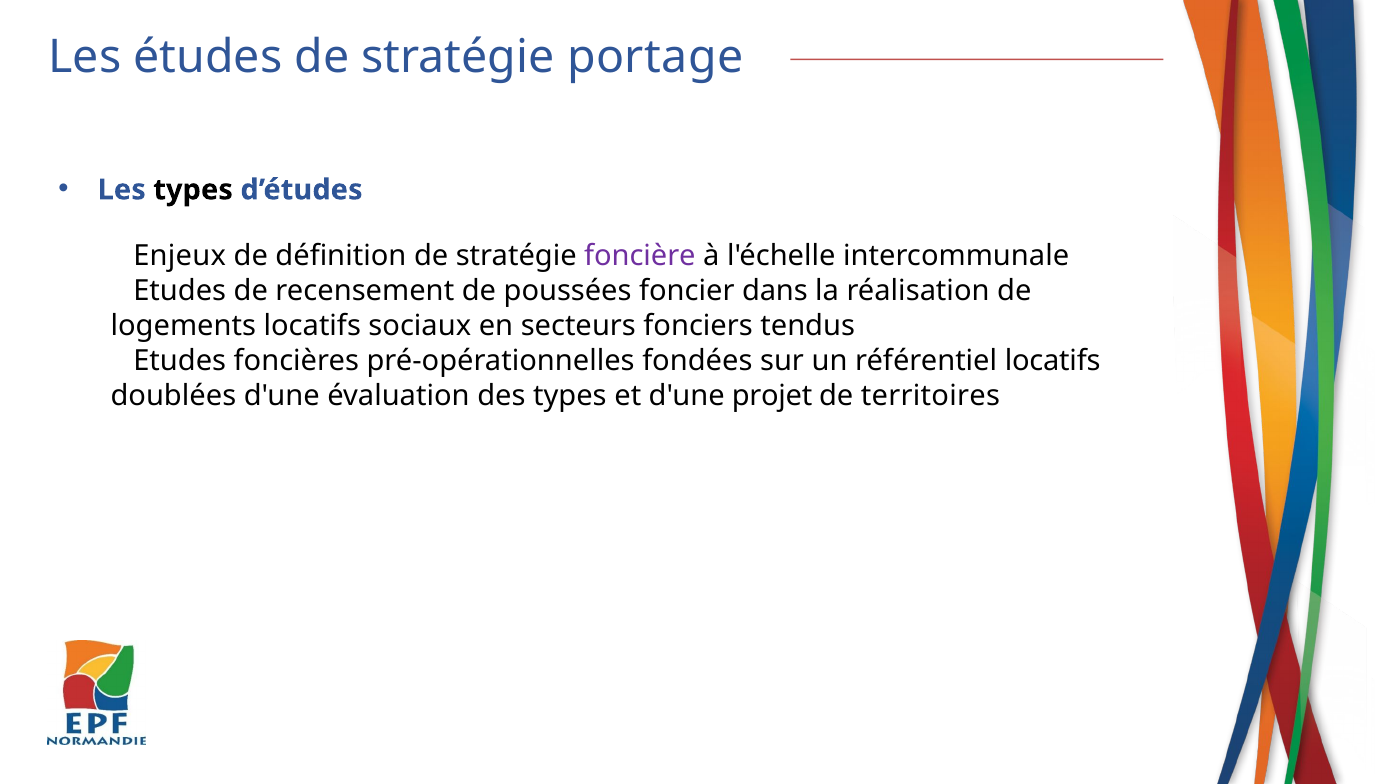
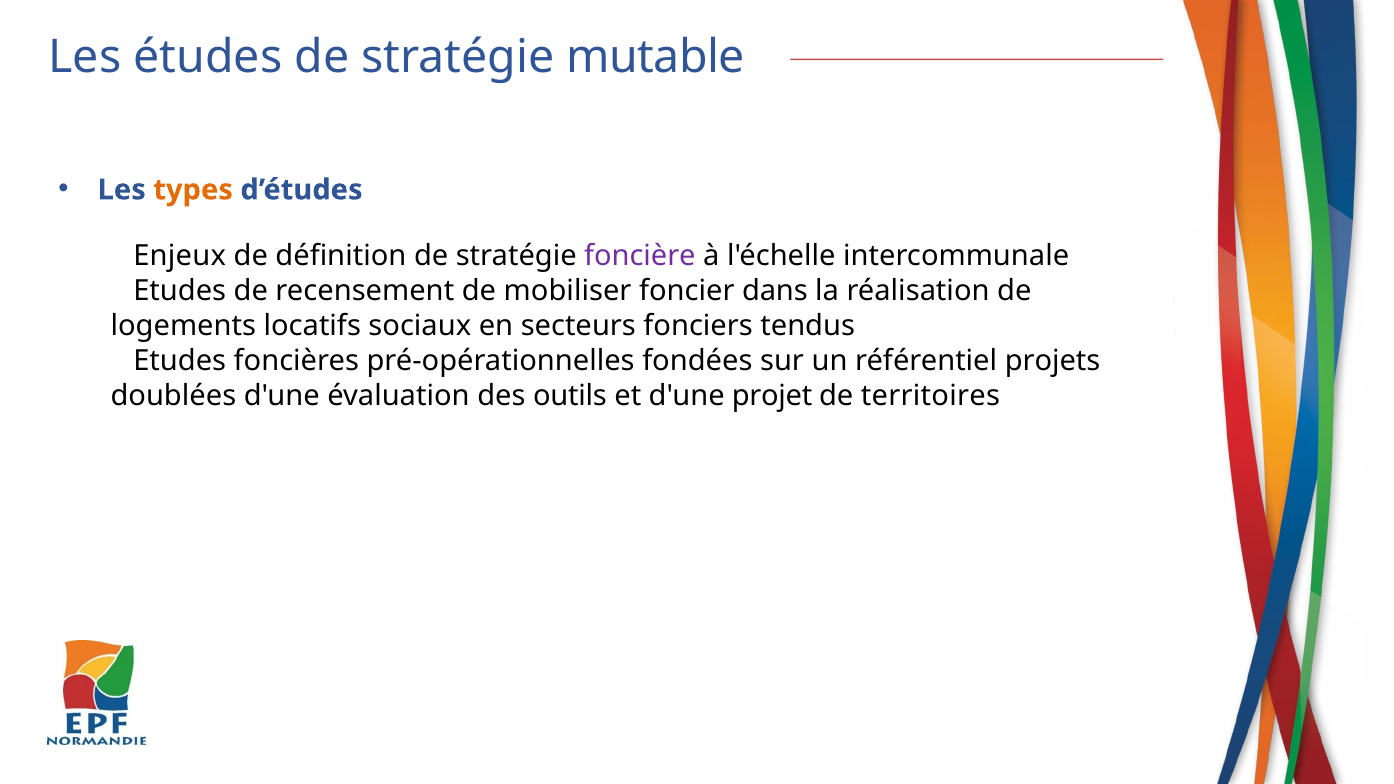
portage: portage -> mutable
types at (193, 190) colour: black -> orange
poussées: poussées -> mobiliser
référentiel locatifs: locatifs -> projets
des types: types -> outils
